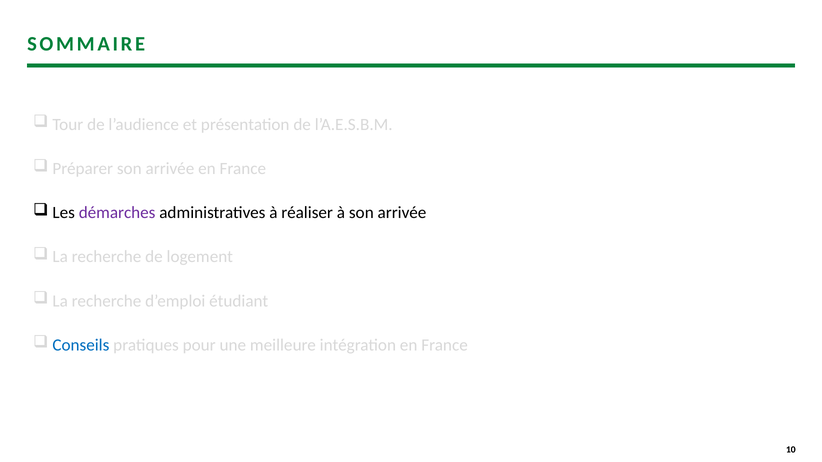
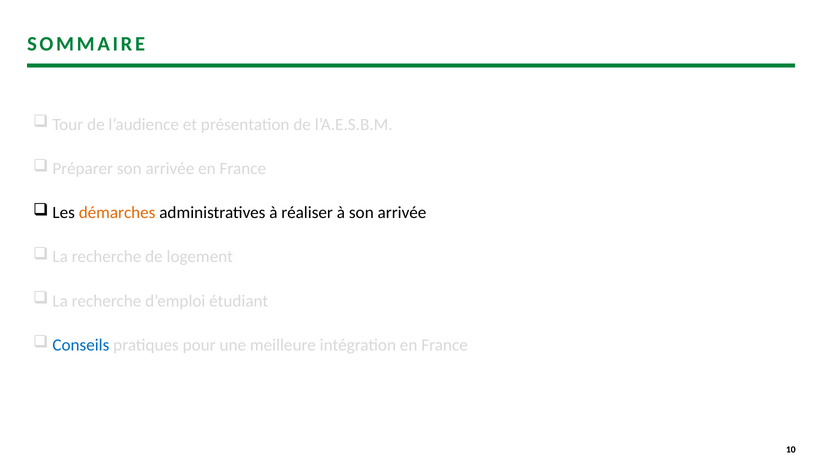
démarches colour: purple -> orange
